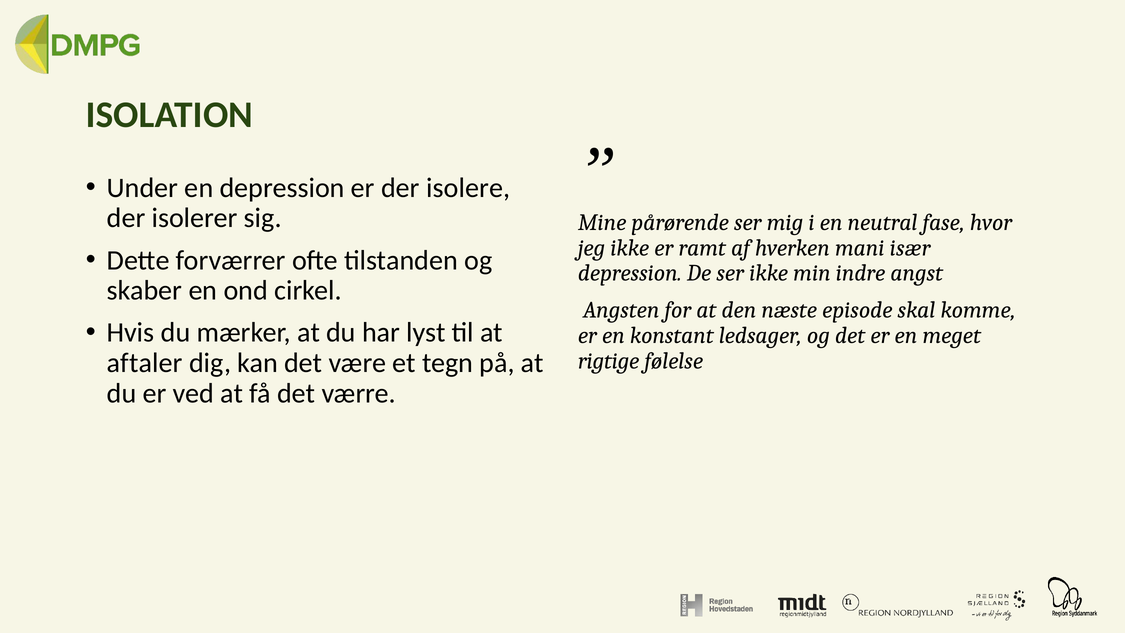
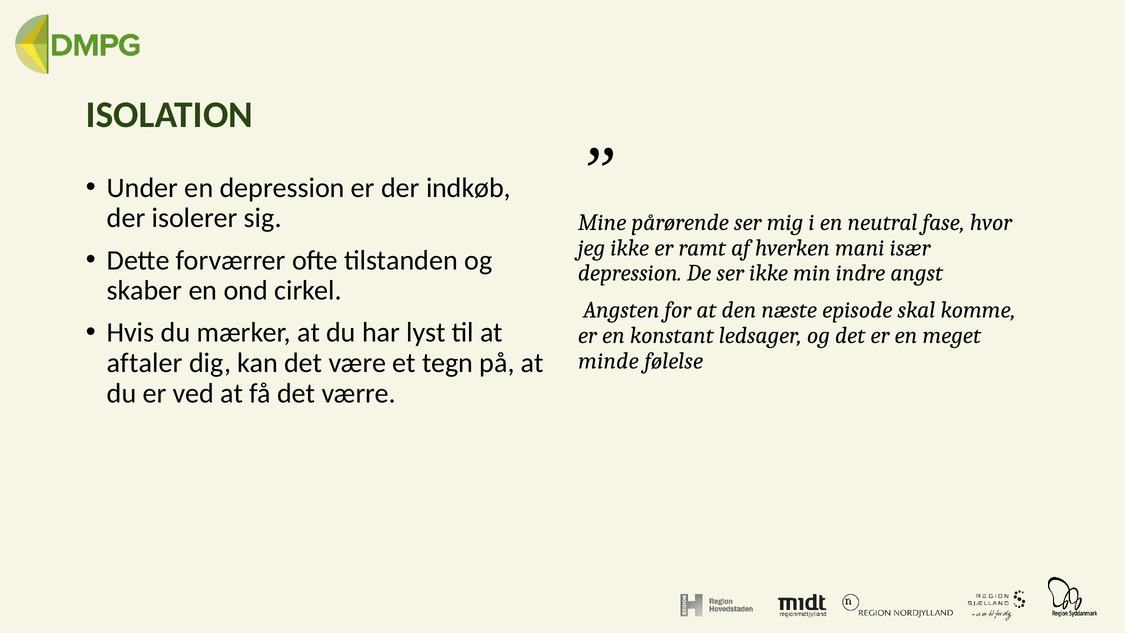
isolere: isolere -> indkøb
rigtige: rigtige -> minde
